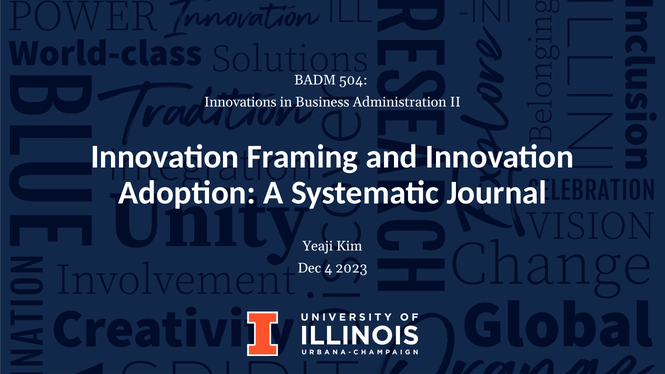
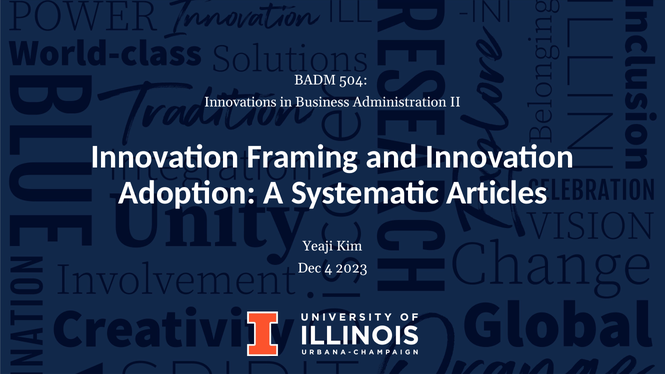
Journal: Journal -> Articles
